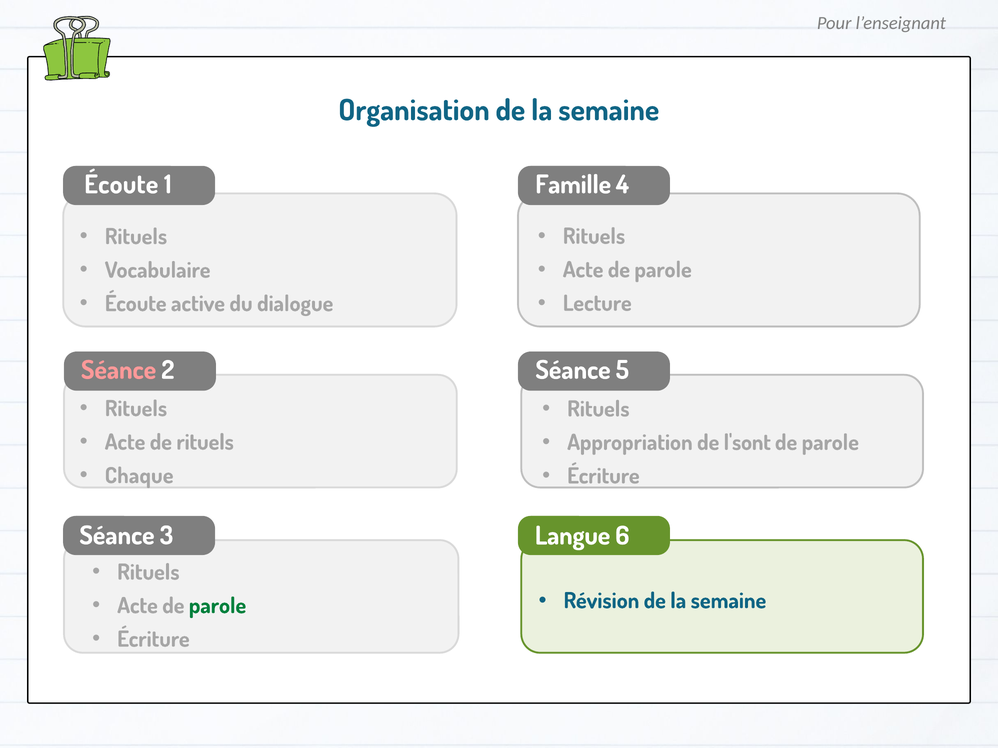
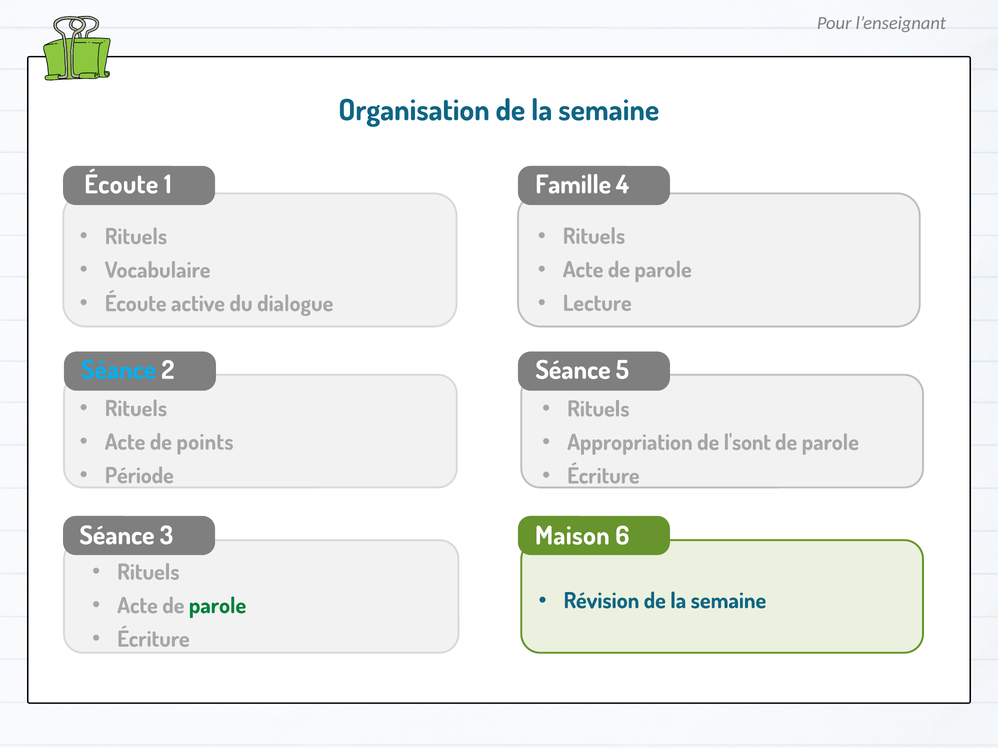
Séance at (119, 371) colour: pink -> light blue
de rituels: rituels -> points
Chaque: Chaque -> Période
Langue: Langue -> Maison
